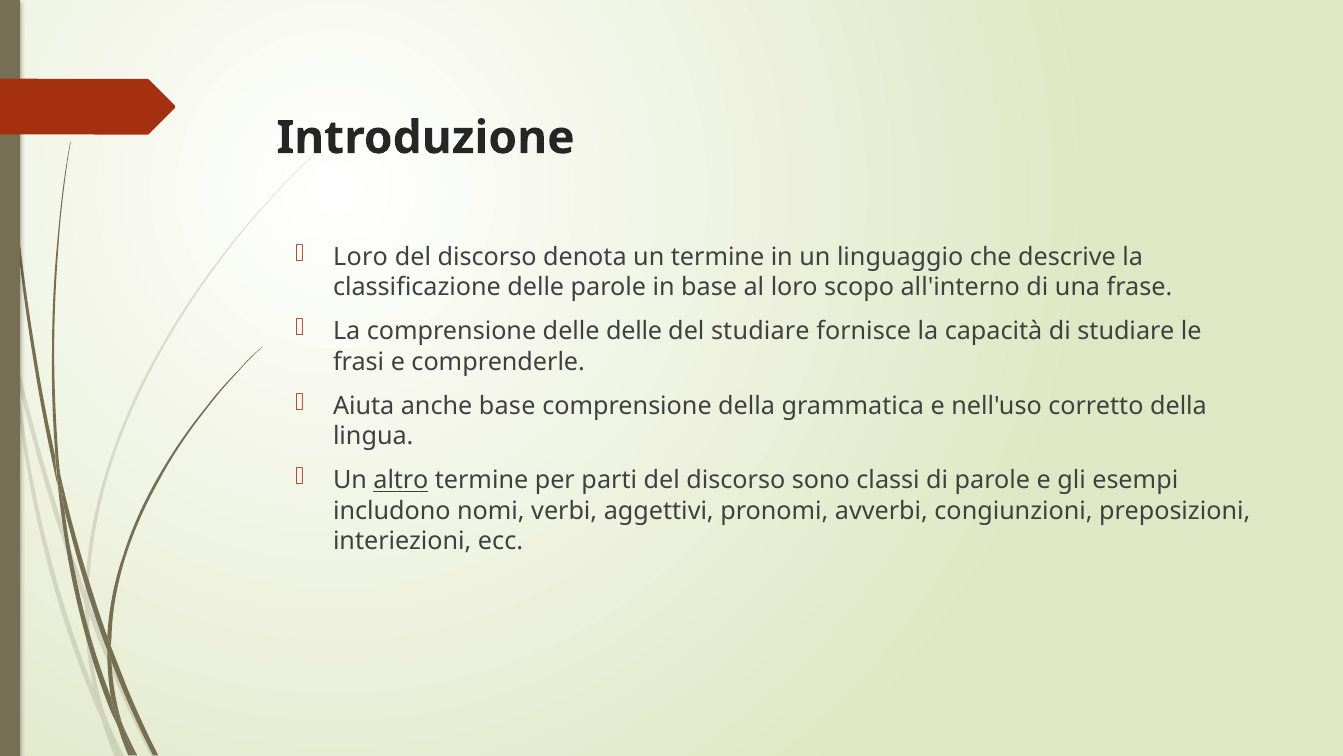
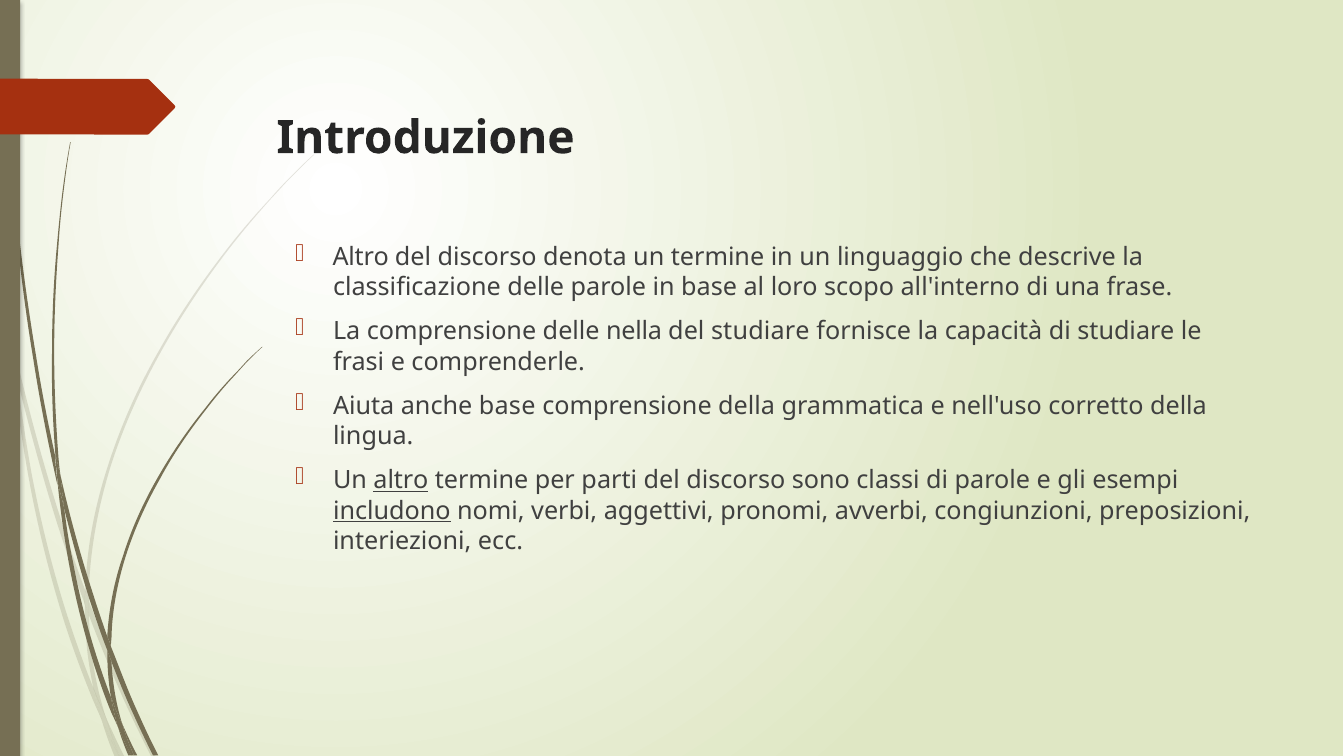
Loro at (361, 257): Loro -> Altro
delle delle: delle -> nella
includono underline: none -> present
